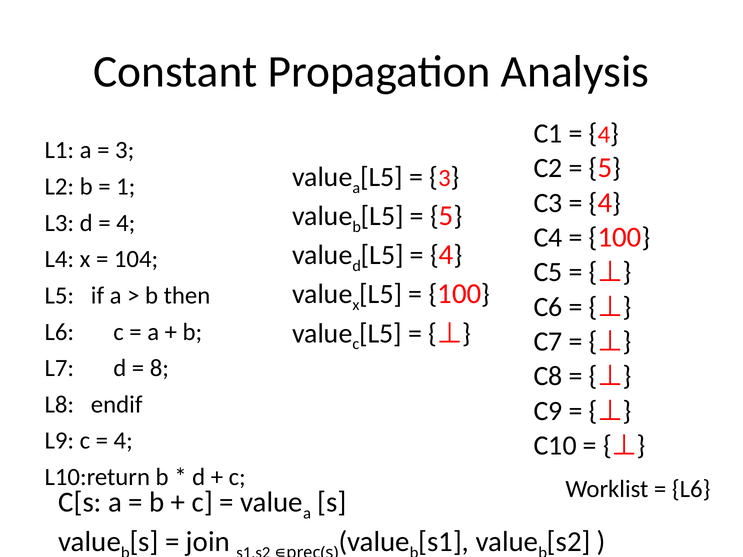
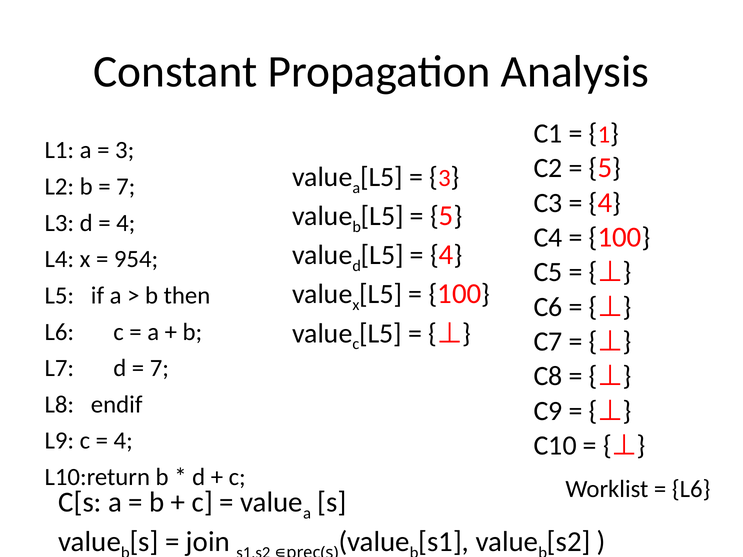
4 at (604, 135): 4 -> 1
1 at (126, 187): 1 -> 7
104: 104 -> 954
8 at (159, 368): 8 -> 7
